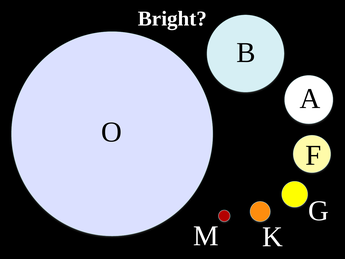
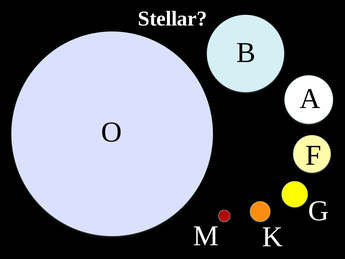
Bright: Bright -> Stellar
